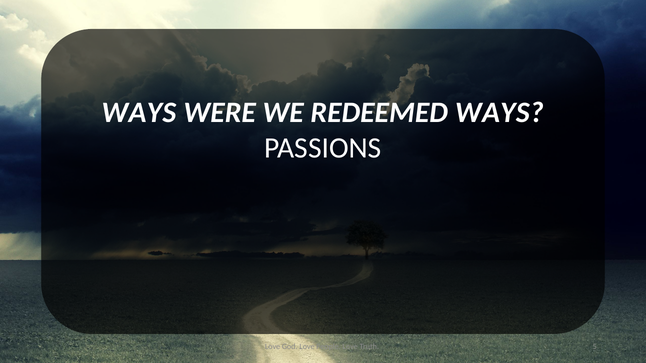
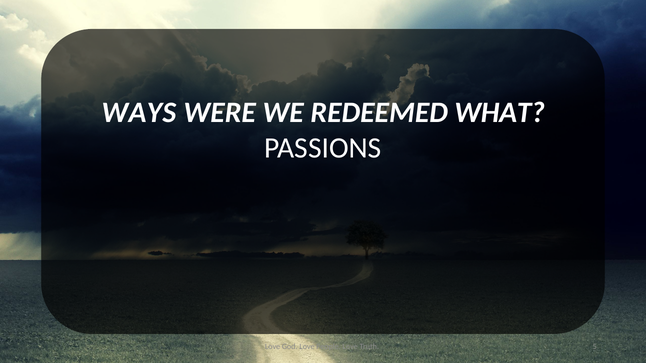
REDEEMED WAYS: WAYS -> WHAT
